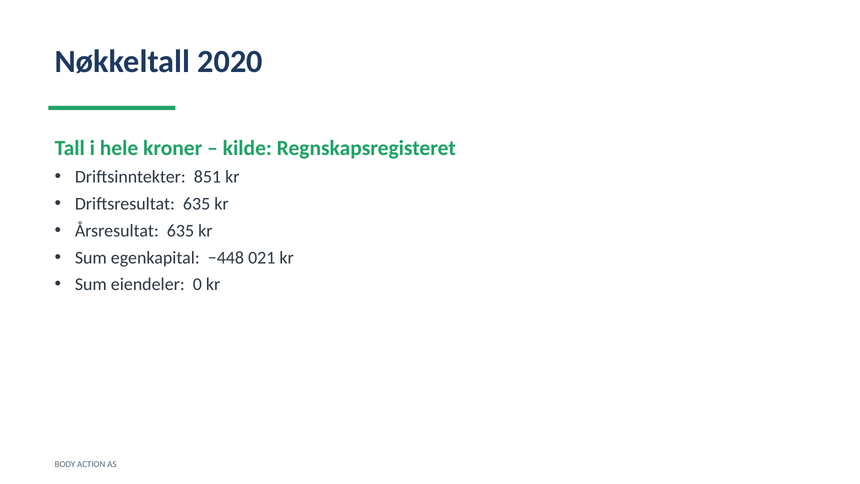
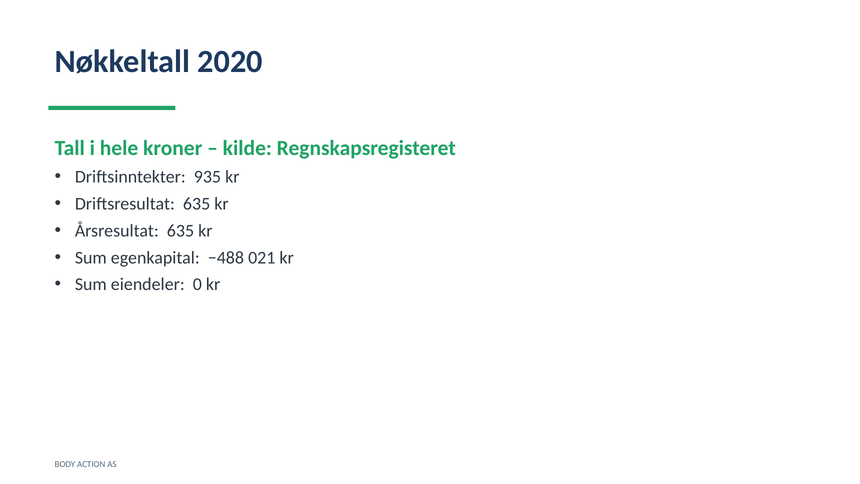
851: 851 -> 935
−448: −448 -> −488
